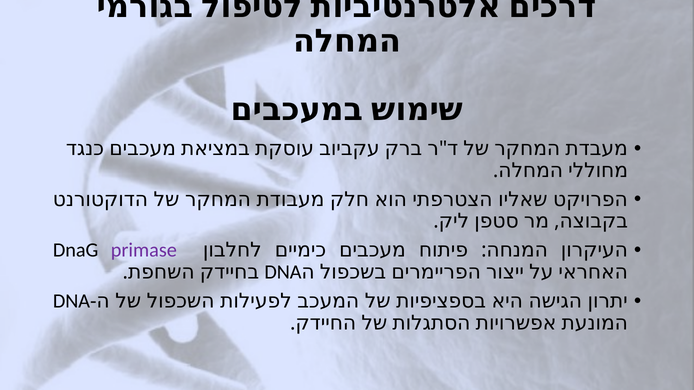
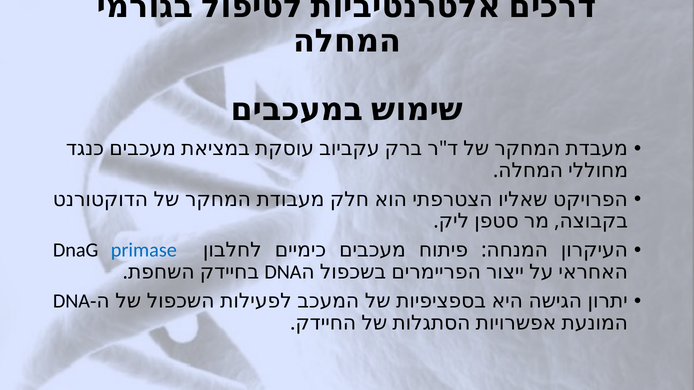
primase colour: purple -> blue
